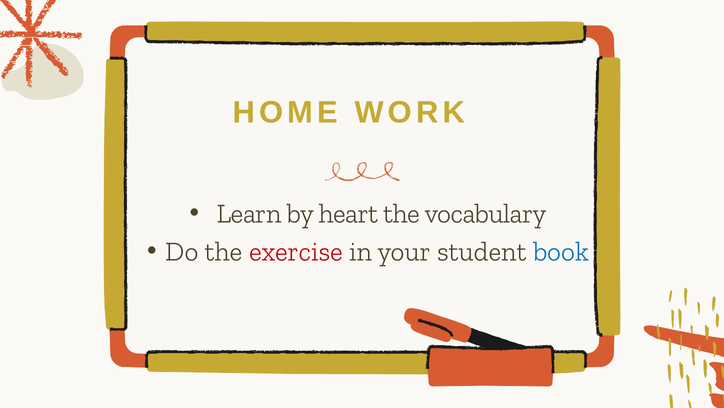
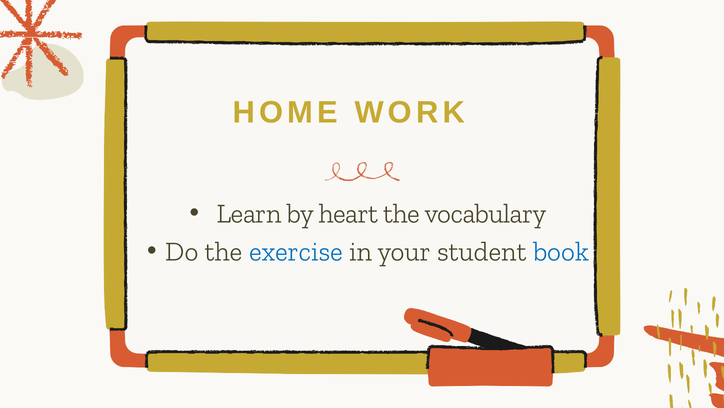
exercise colour: red -> blue
